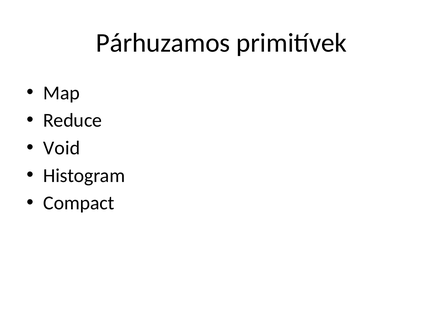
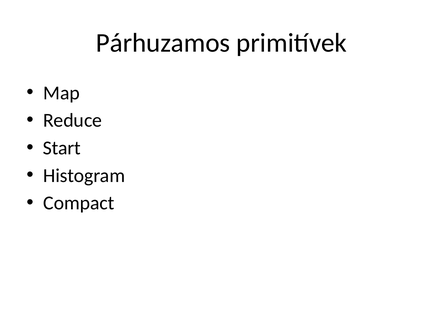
Void: Void -> Start
